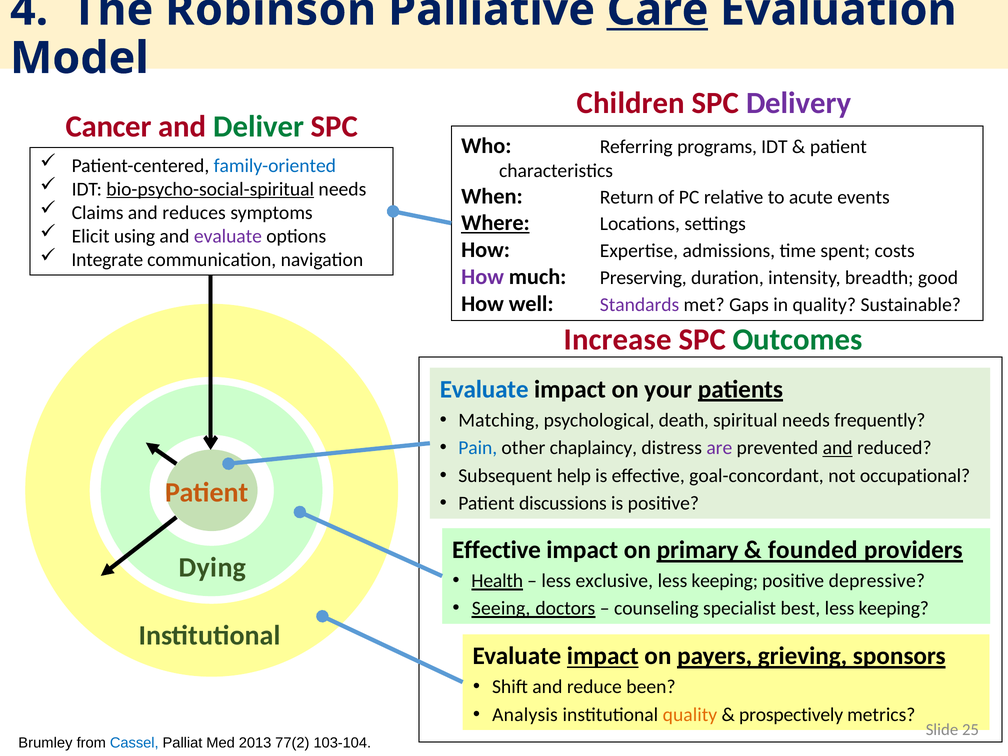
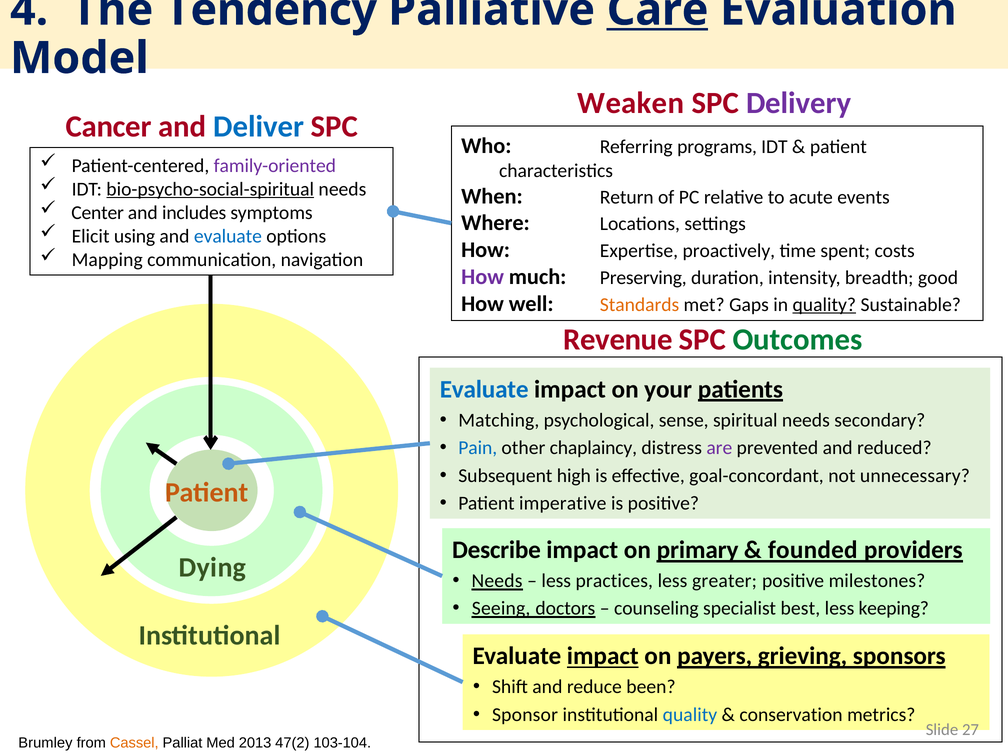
Robinson: Robinson -> Tendency
Children: Children -> Weaken
Deliver colour: green -> blue
family-oriented colour: blue -> purple
Claims: Claims -> Center
reduces: reduces -> includes
Where underline: present -> none
evaluate at (228, 236) colour: purple -> blue
admissions: admissions -> proactively
Integrate: Integrate -> Mapping
Standards colour: purple -> orange
quality at (824, 305) underline: none -> present
Increase: Increase -> Revenue
death: death -> sense
frequently: frequently -> secondary
and at (838, 448) underline: present -> none
help: help -> high
occupational: occupational -> unnecessary
discussions: discussions -> imperative
Effective at (496, 550): Effective -> Describe
Health at (497, 581): Health -> Needs
exclusive: exclusive -> practices
keeping at (725, 581): keeping -> greater
depressive: depressive -> milestones
Analysis: Analysis -> Sponsor
quality at (690, 715) colour: orange -> blue
prospectively: prospectively -> conservation
25: 25 -> 27
Cassel colour: blue -> orange
77(2: 77(2 -> 47(2
